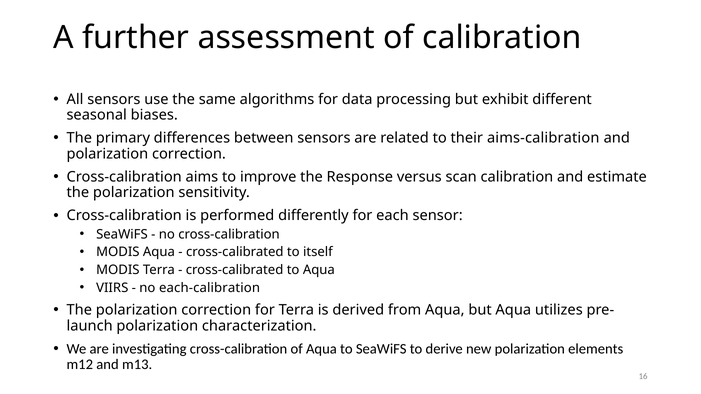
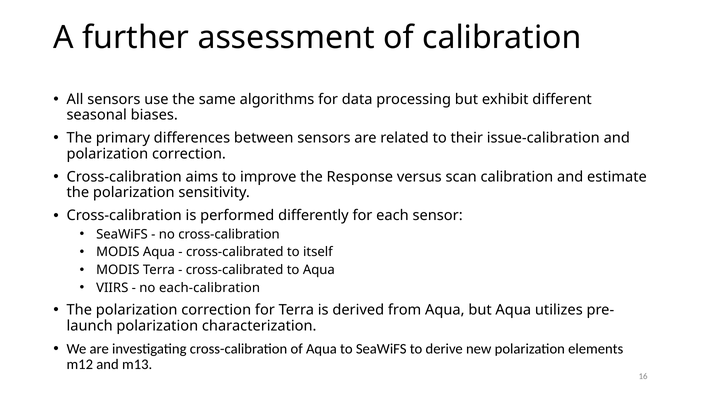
aims-calibration: aims-calibration -> issue-calibration
